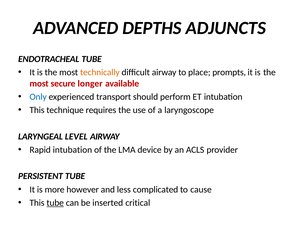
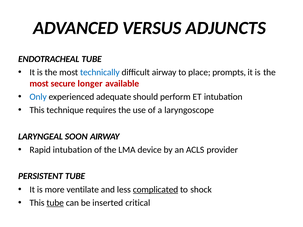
DEPTHS: DEPTHS -> VERSUS
technically colour: orange -> blue
transport: transport -> adequate
LEVEL: LEVEL -> SOON
however: however -> ventilate
complicated underline: none -> present
cause: cause -> shock
